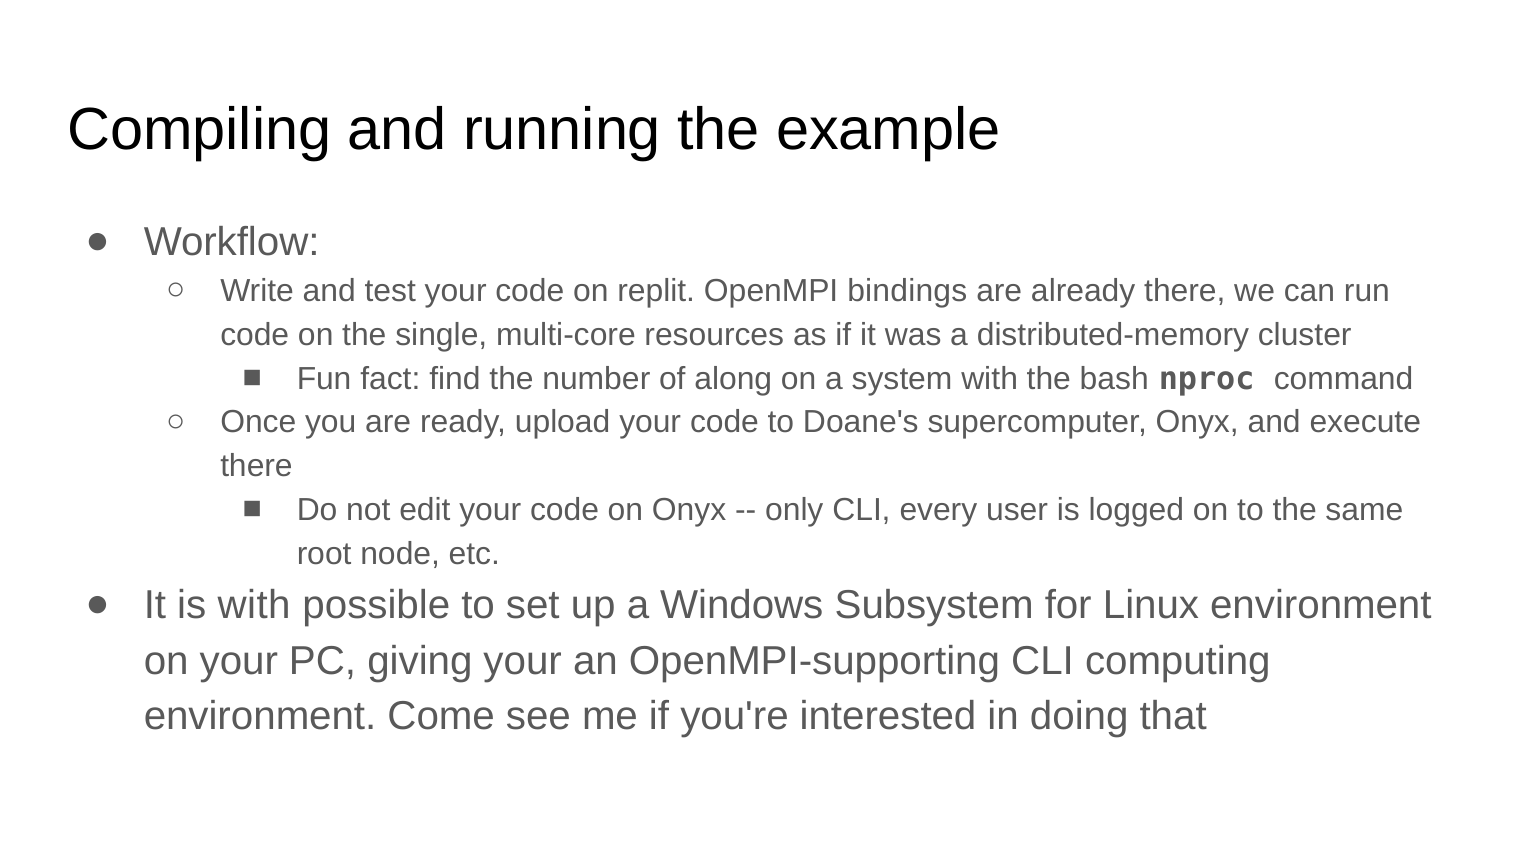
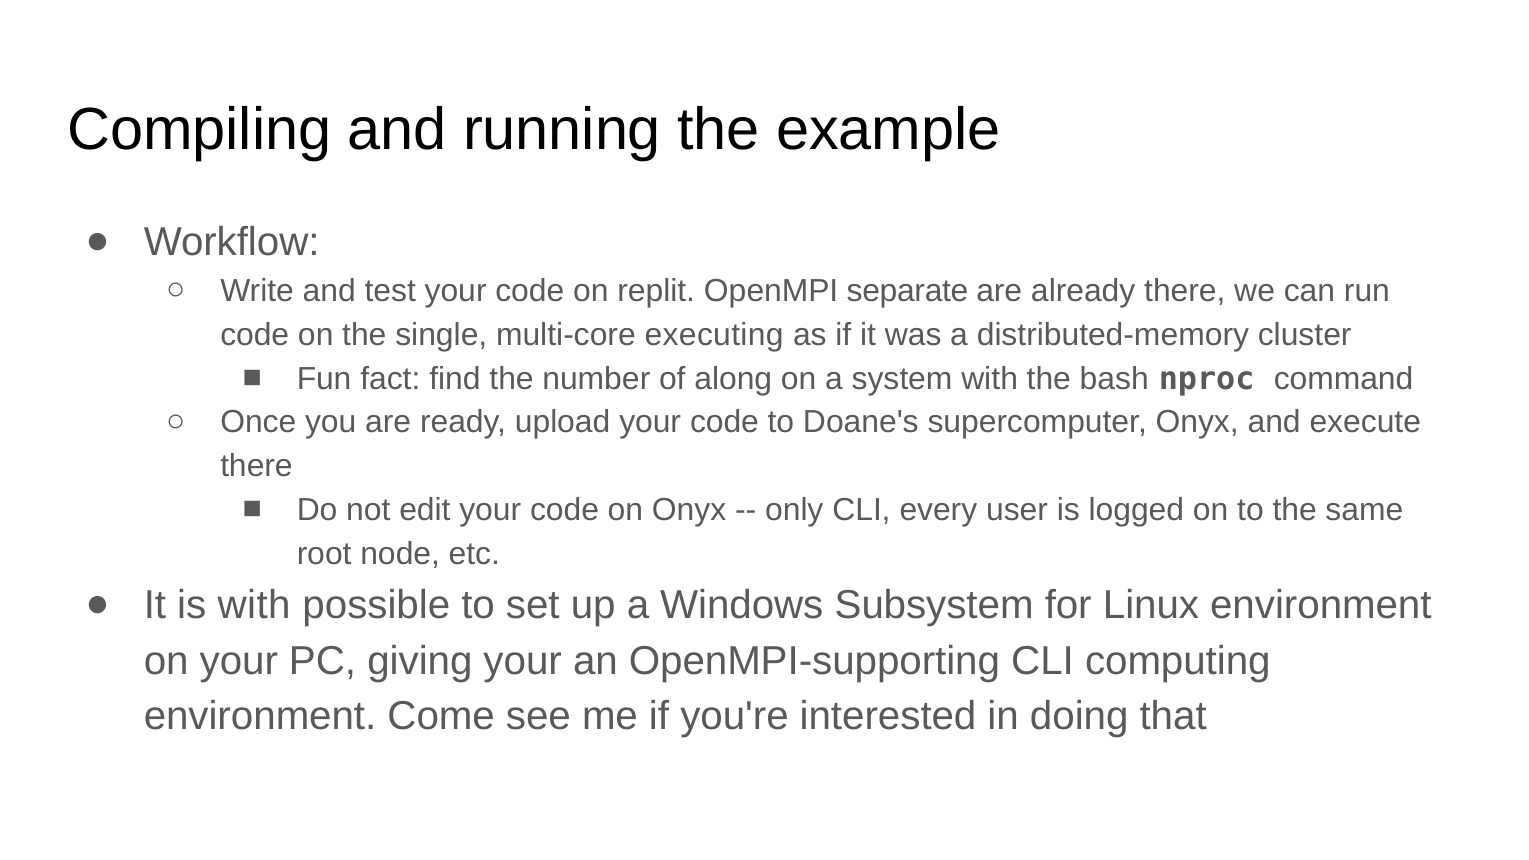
bindings: bindings -> separate
resources: resources -> executing
